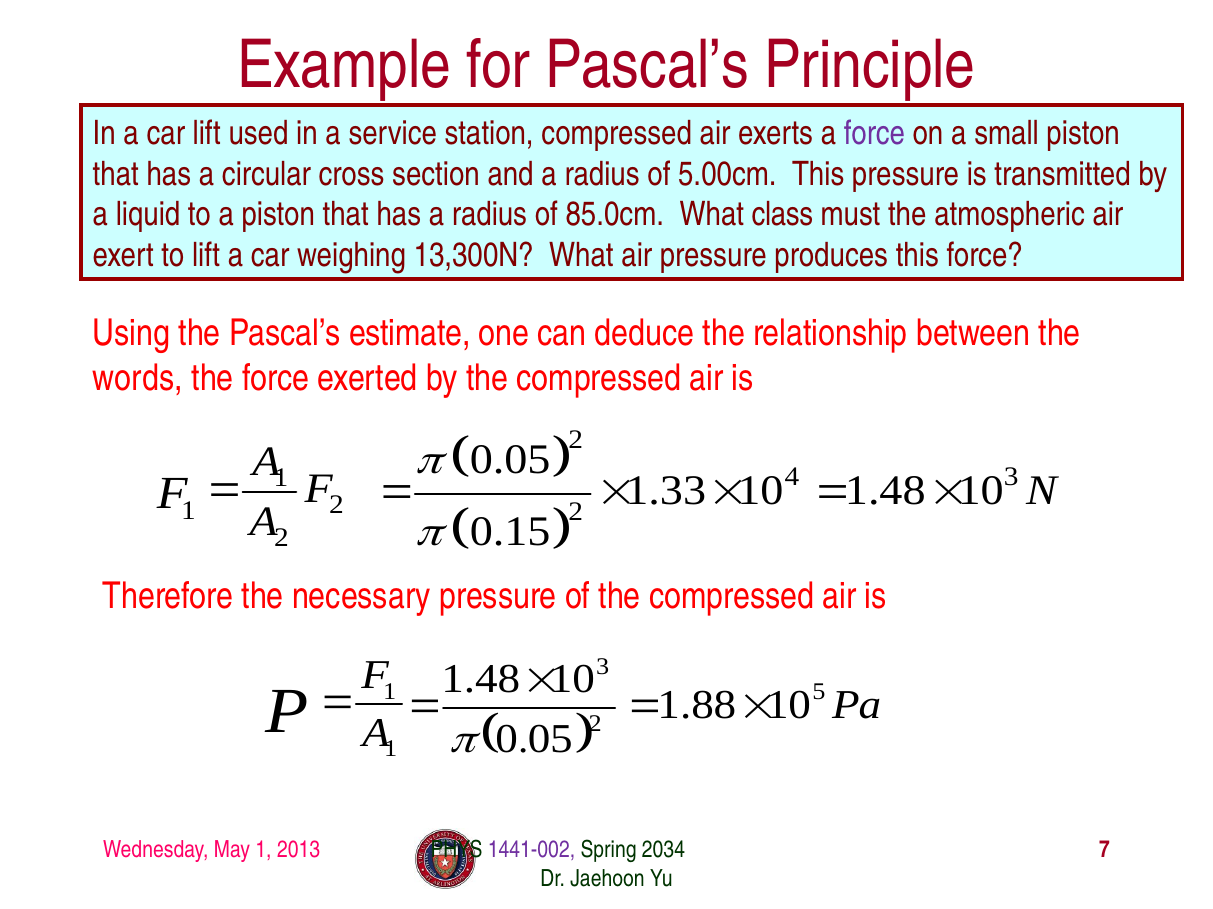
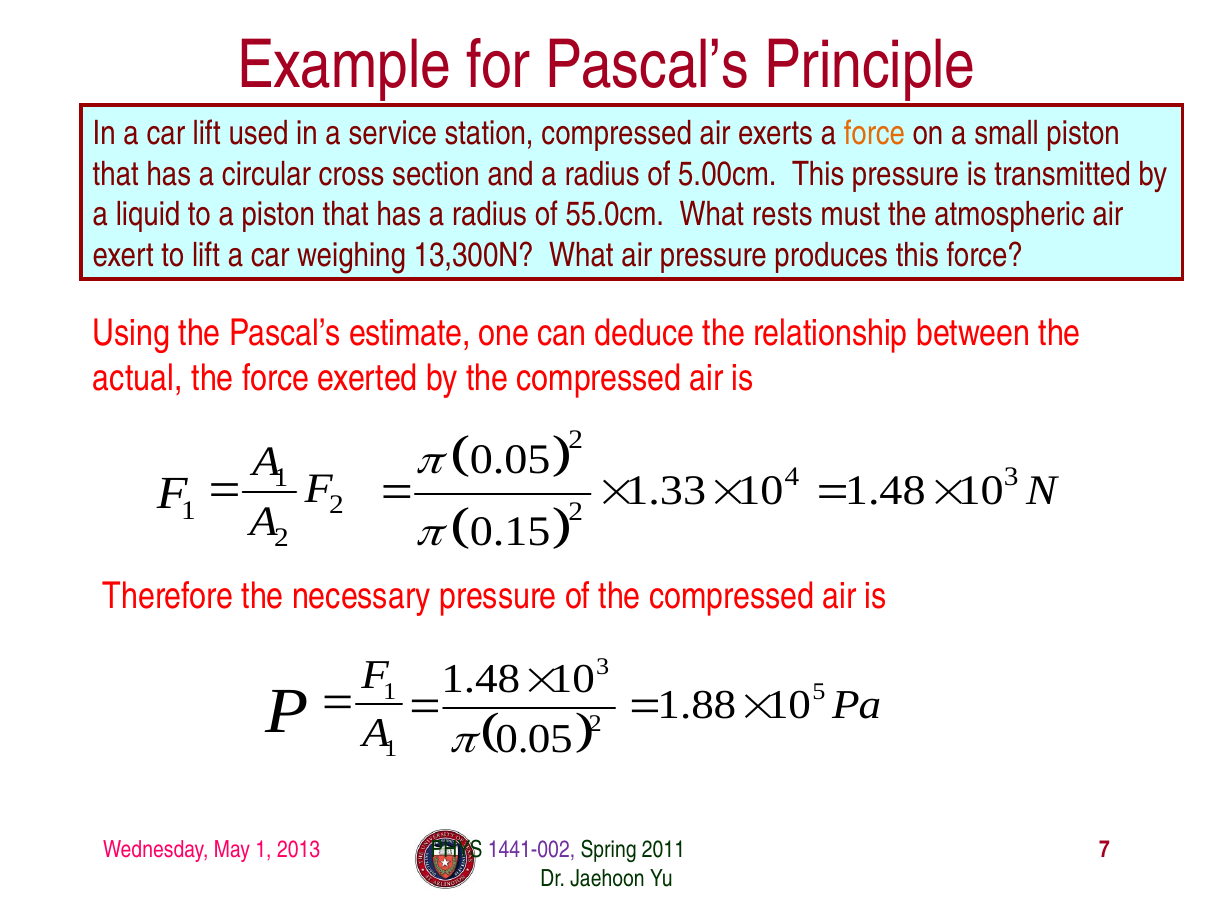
force at (874, 134) colour: purple -> orange
85.0cm: 85.0cm -> 55.0cm
class: class -> rests
words: words -> actual
2034: 2034 -> 2011
